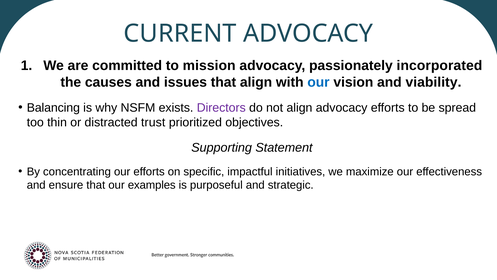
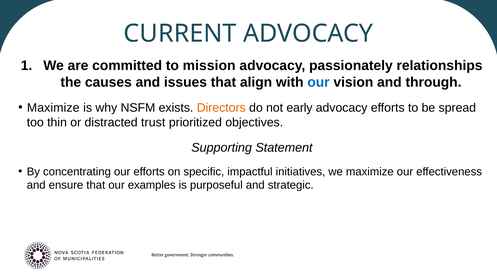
incorporated: incorporated -> relationships
viability: viability -> through
Balancing at (53, 108): Balancing -> Maximize
Directors colour: purple -> orange
not align: align -> early
